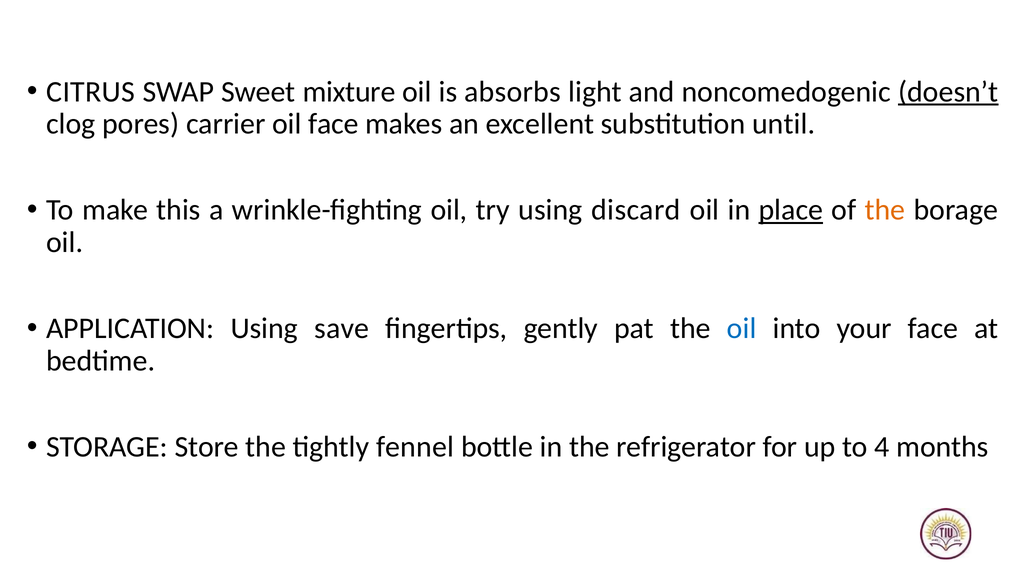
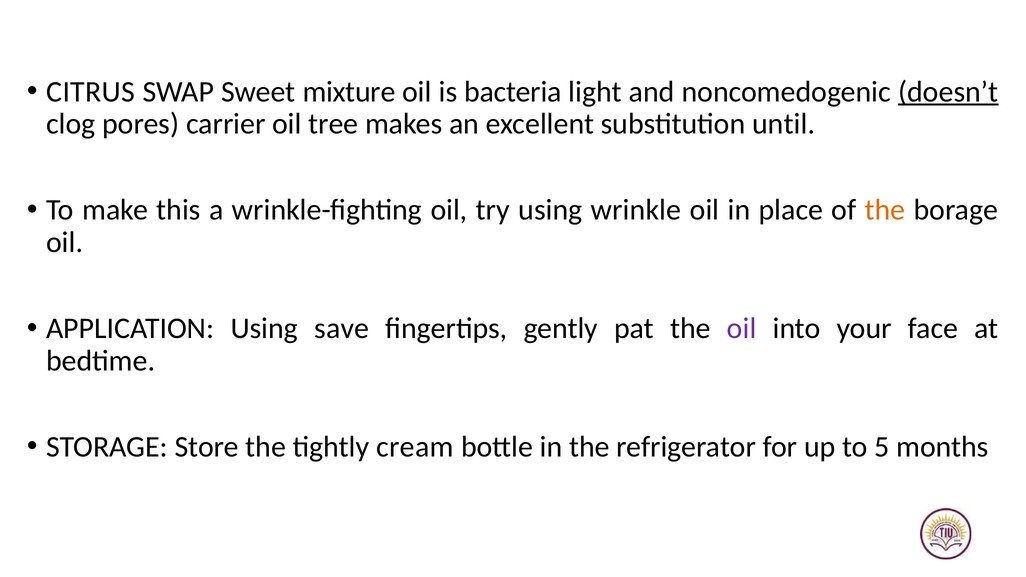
absorbs: absorbs -> bacteria
oil face: face -> tree
discard: discard -> wrinkle
place underline: present -> none
oil at (742, 328) colour: blue -> purple
fennel: fennel -> cream
4: 4 -> 5
